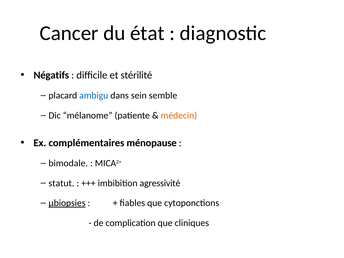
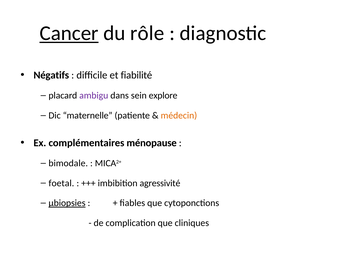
Cancer underline: none -> present
état: état -> rôle
stérilité: stérilité -> fiabilité
ambigu colour: blue -> purple
semble: semble -> explore
mélanome: mélanome -> maternelle
statut: statut -> foetal
